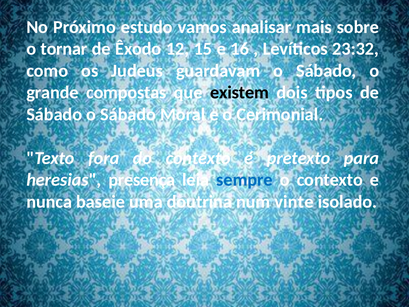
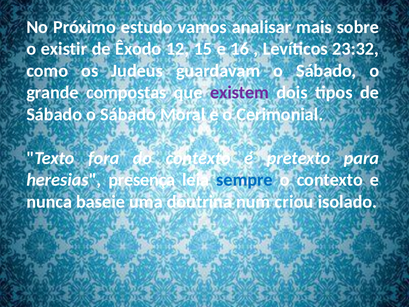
tornar: tornar -> existir
existem colour: black -> purple
vinte: vinte -> criou
